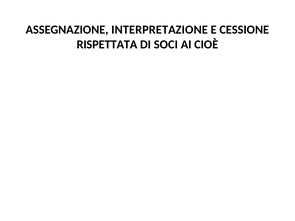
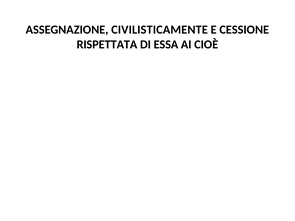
INTERPRETAZIONE: INTERPRETAZIONE -> CIVILISTICAMENTE
SOCI: SOCI -> ESSA
